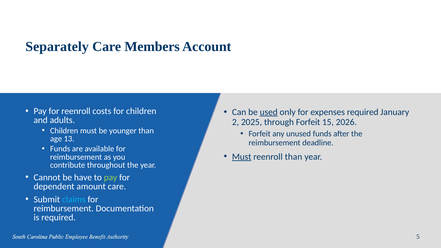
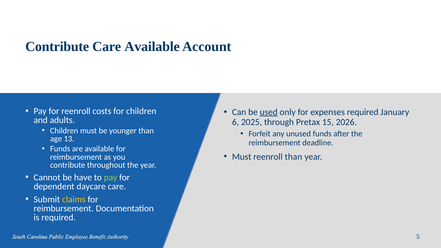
Separately at (57, 47): Separately -> Contribute
Care Members: Members -> Available
2: 2 -> 6
through Forfeit: Forfeit -> Pretax
Must at (242, 157) underline: present -> none
amount: amount -> daycare
claims colour: light blue -> yellow
